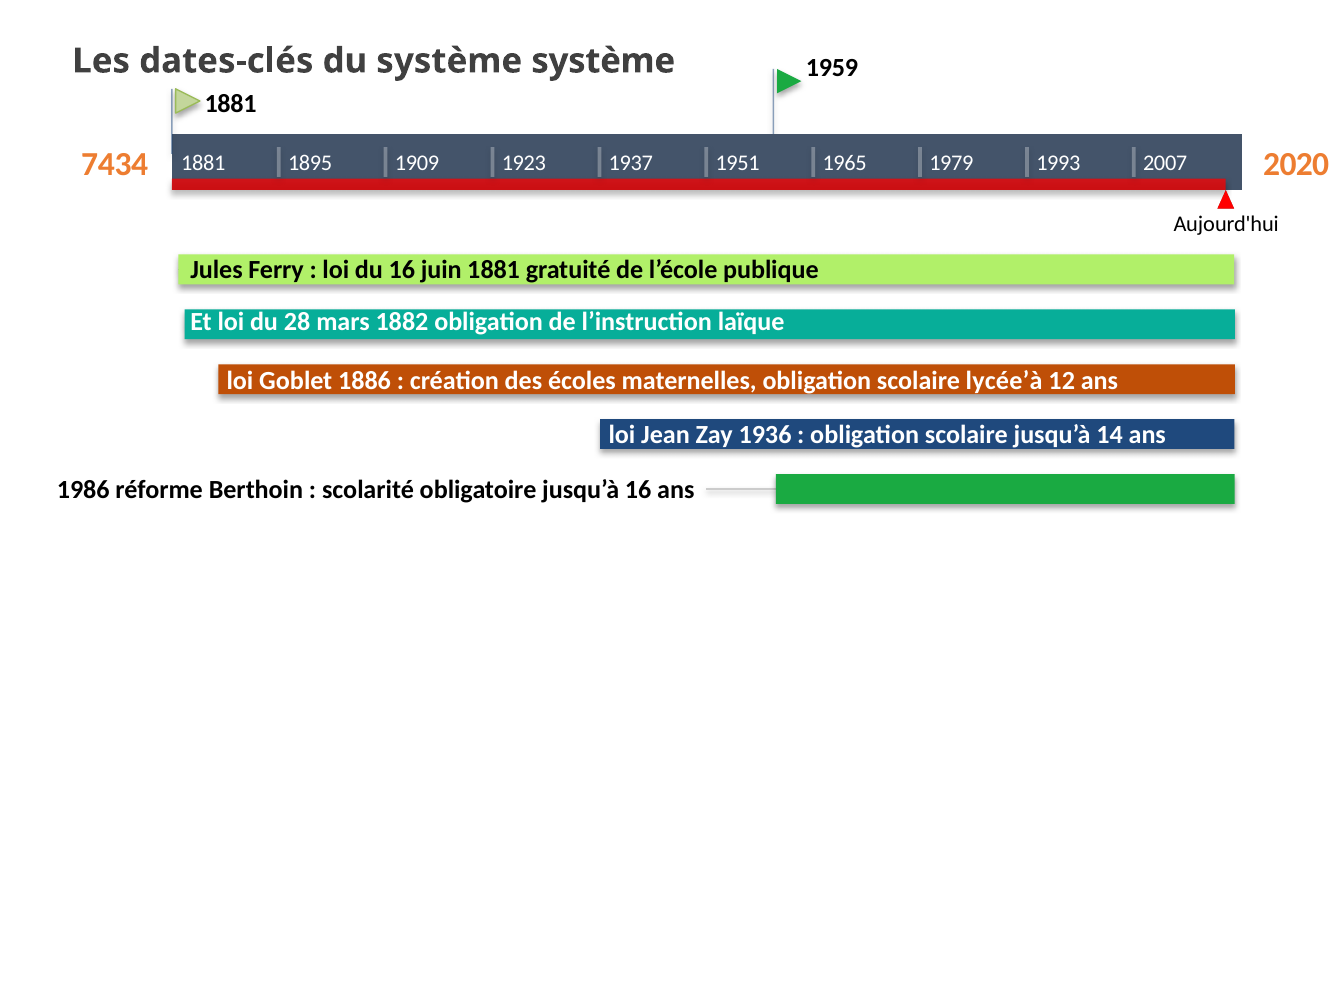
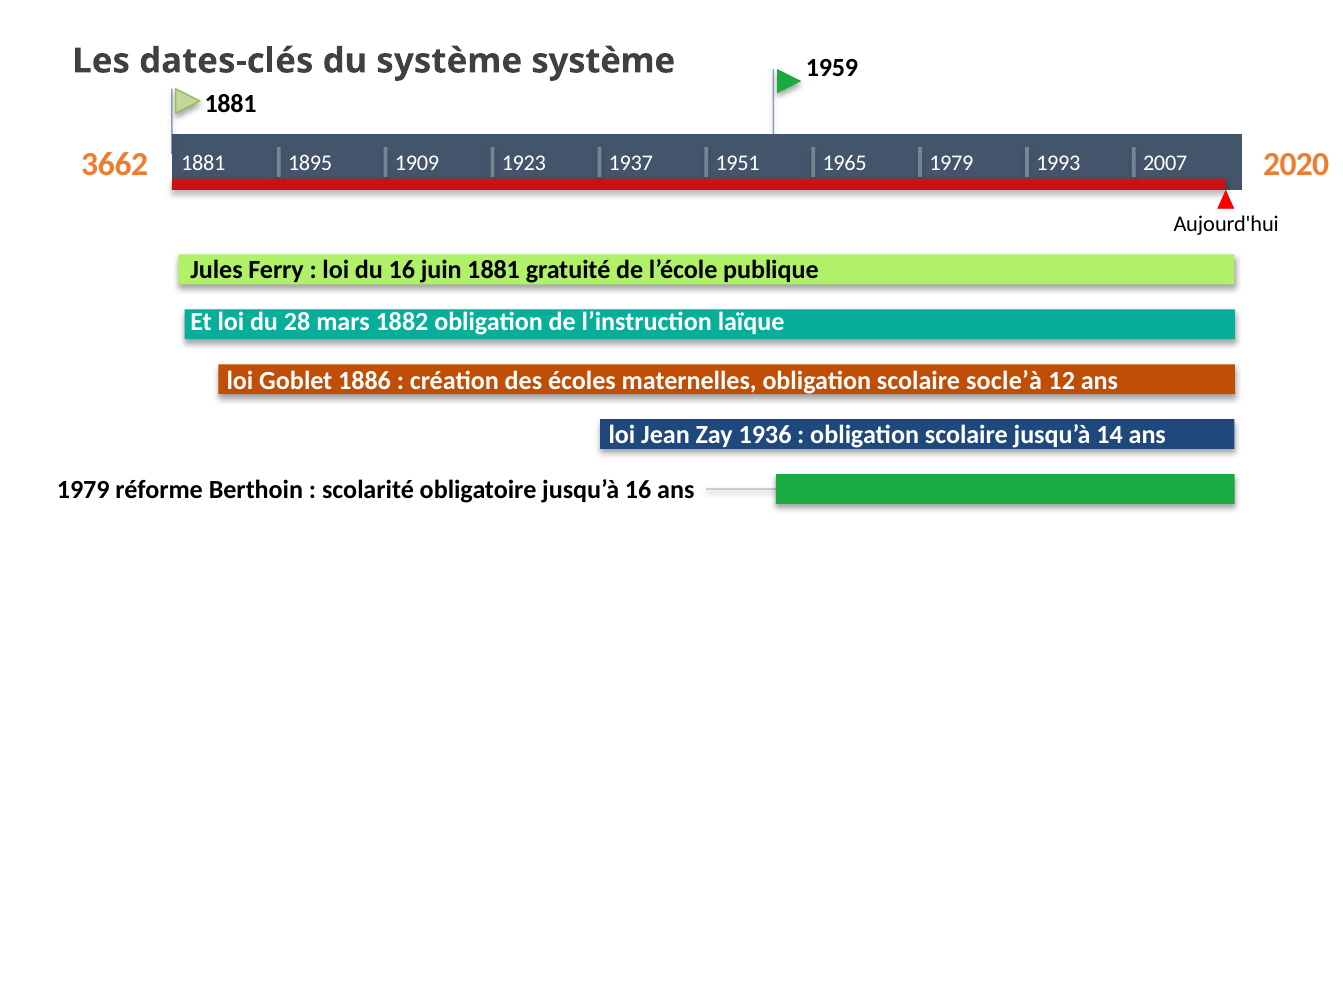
7434: 7434 -> 3662
lycée’à: lycée’à -> socle’à
1986 at (83, 489): 1986 -> 1979
